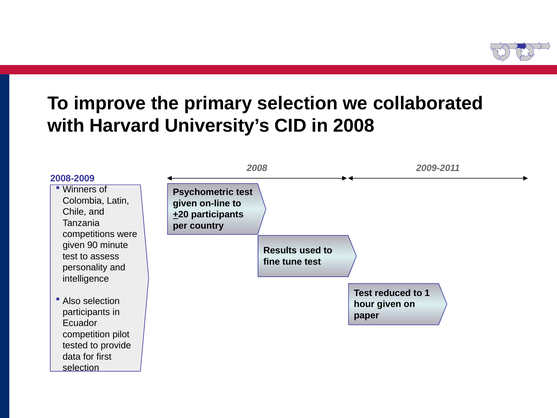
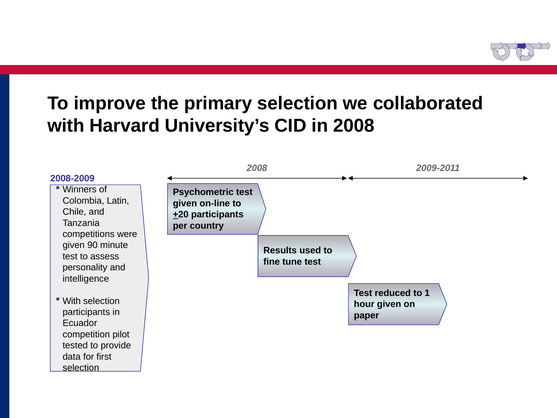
Also at (72, 301): Also -> With
